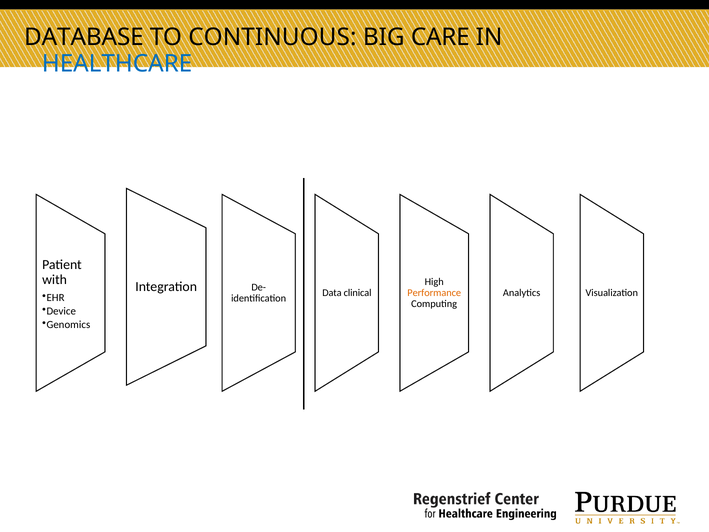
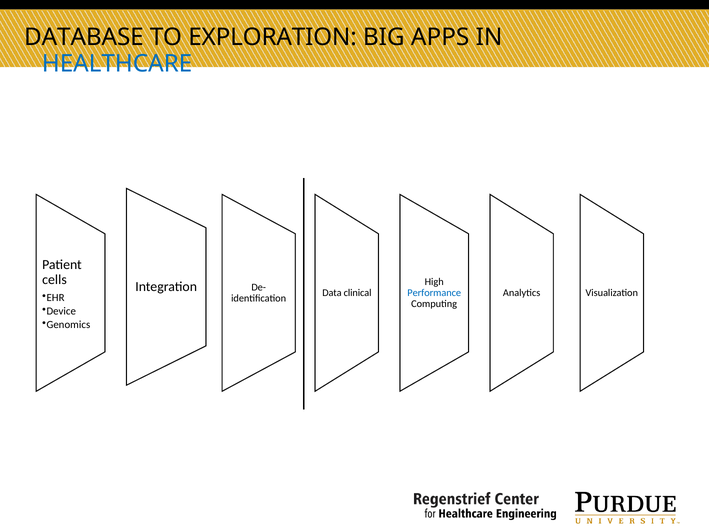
CONTINUOUS: CONTINUOUS -> EXPLORATION
CARE: CARE -> APPS
with: with -> cells
Performance colour: orange -> blue
